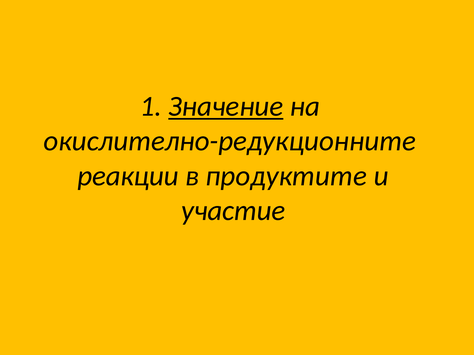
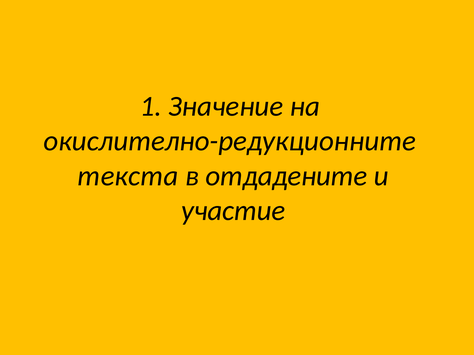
Значение underline: present -> none
реакции: реакции -> текста
продуктите: продуктите -> отдадените
